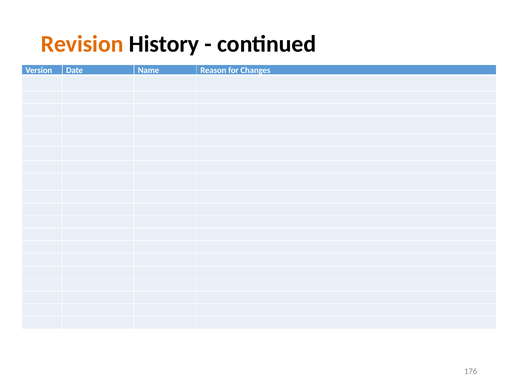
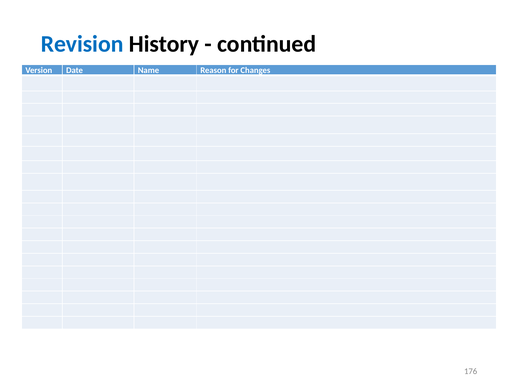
Revision colour: orange -> blue
